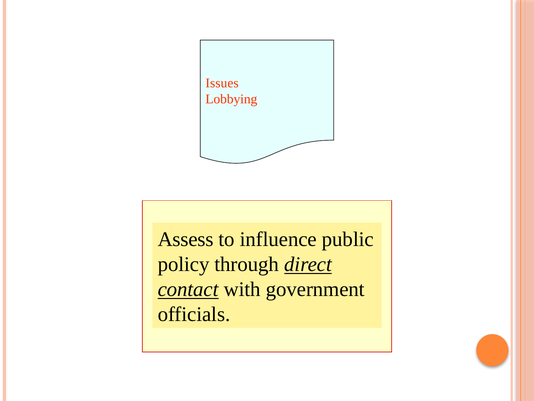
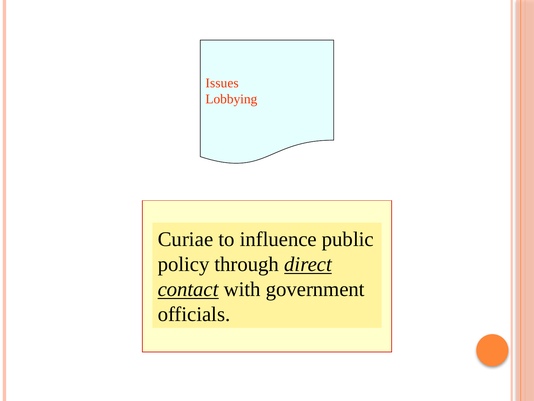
Assess: Assess -> Curiae
